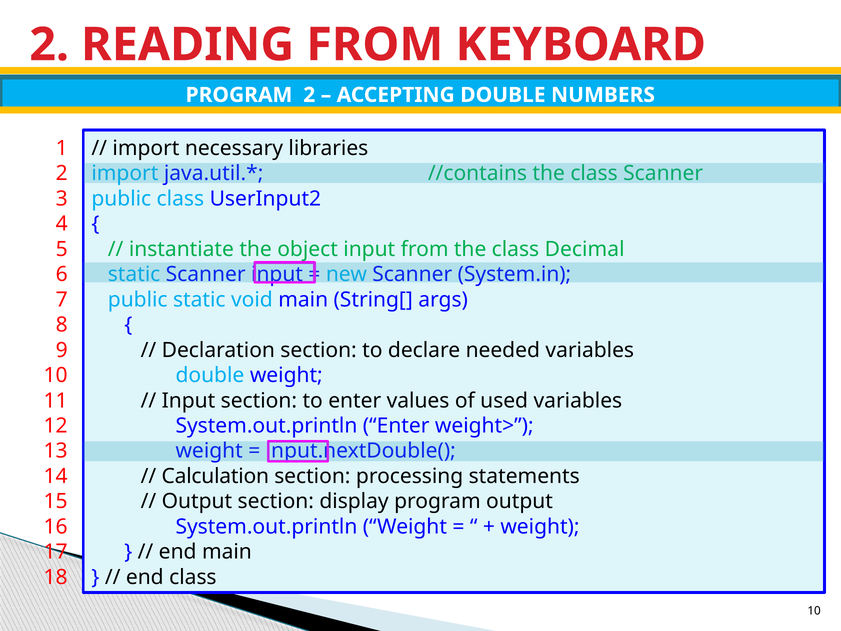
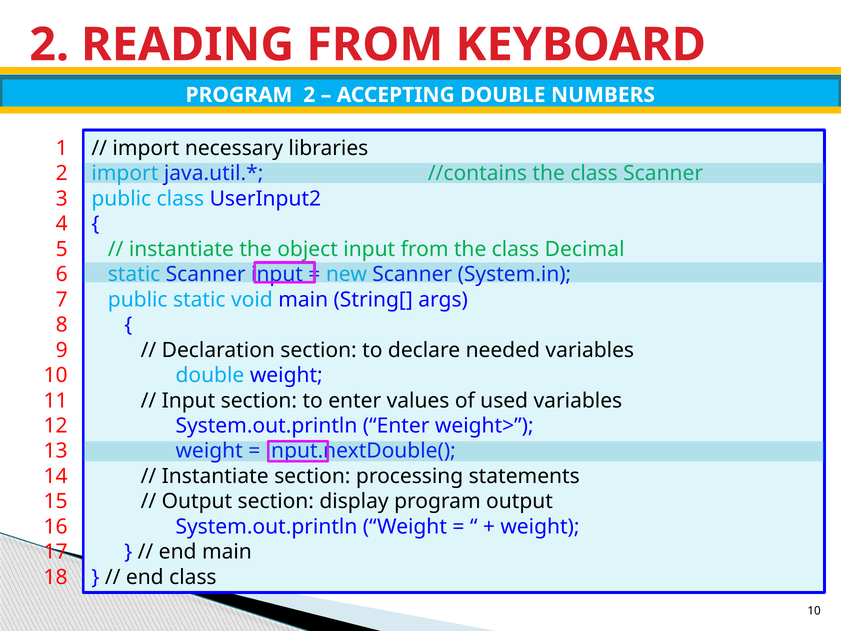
Calculation at (215, 476): Calculation -> Instantiate
